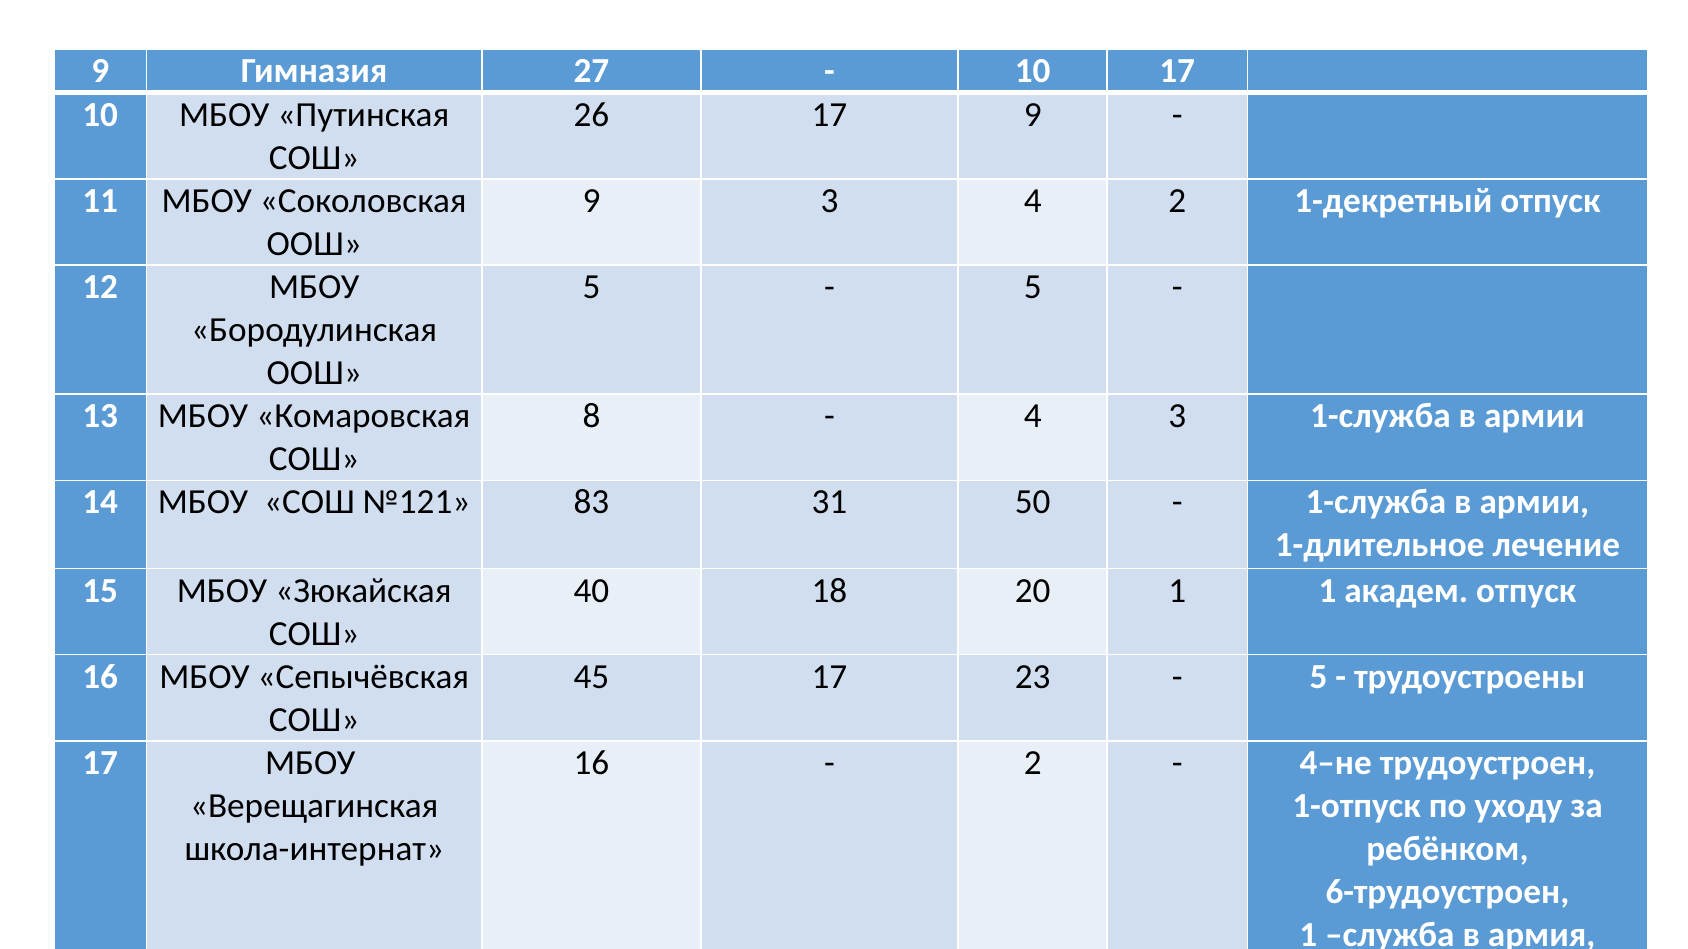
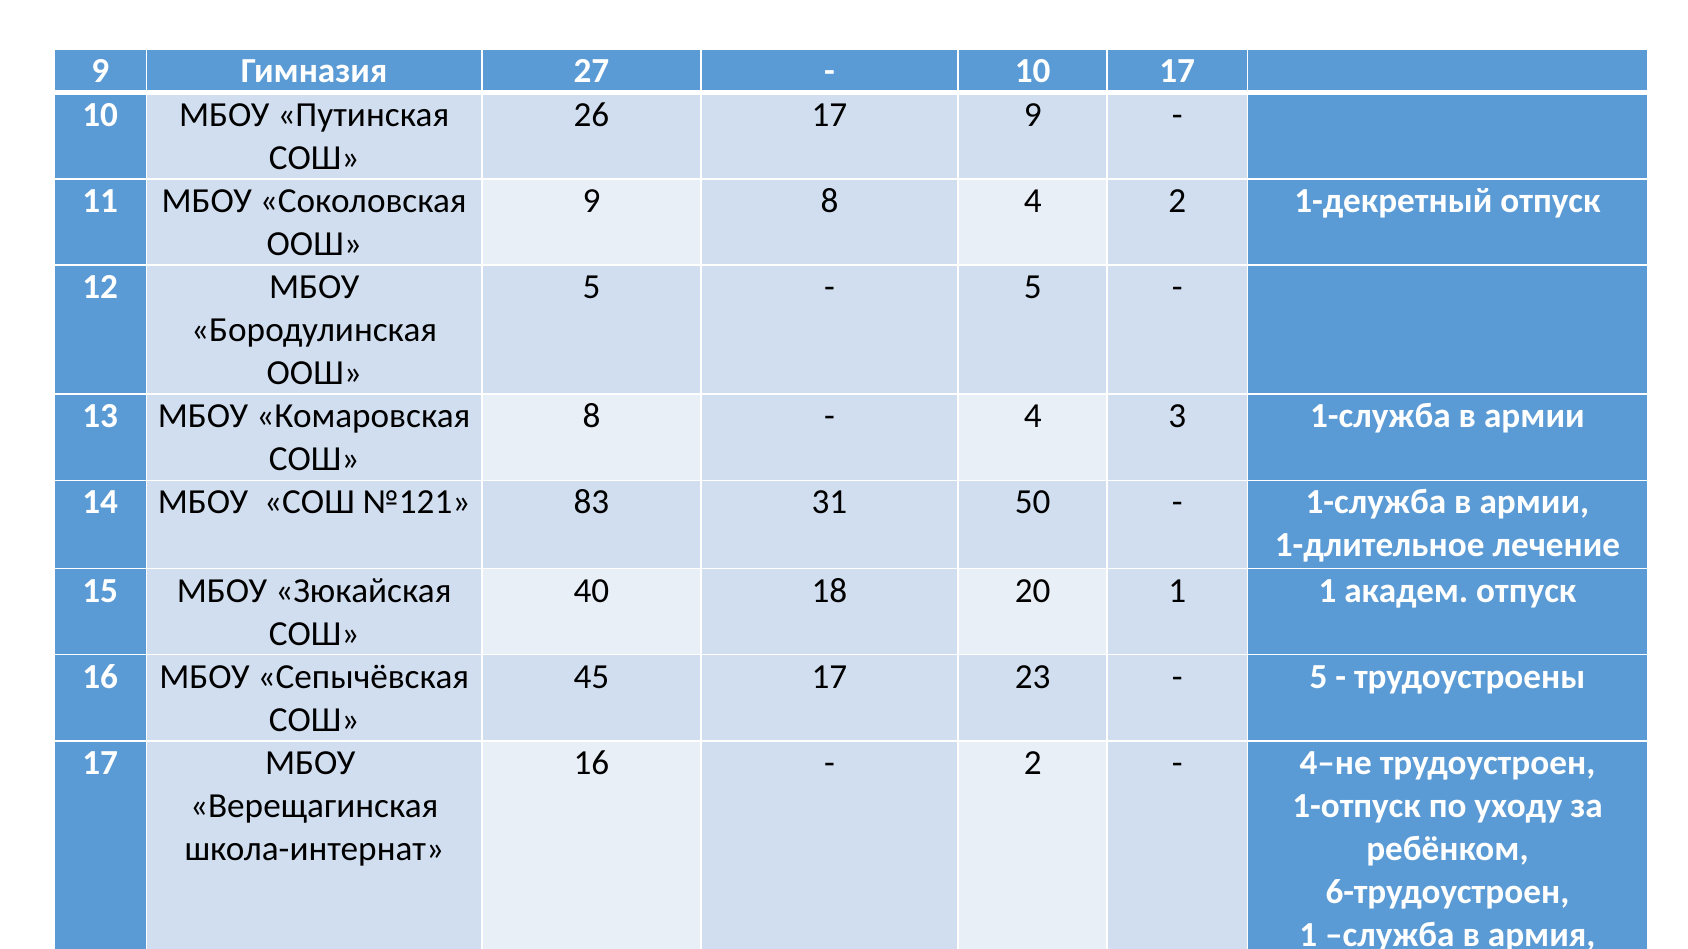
9 3: 3 -> 8
